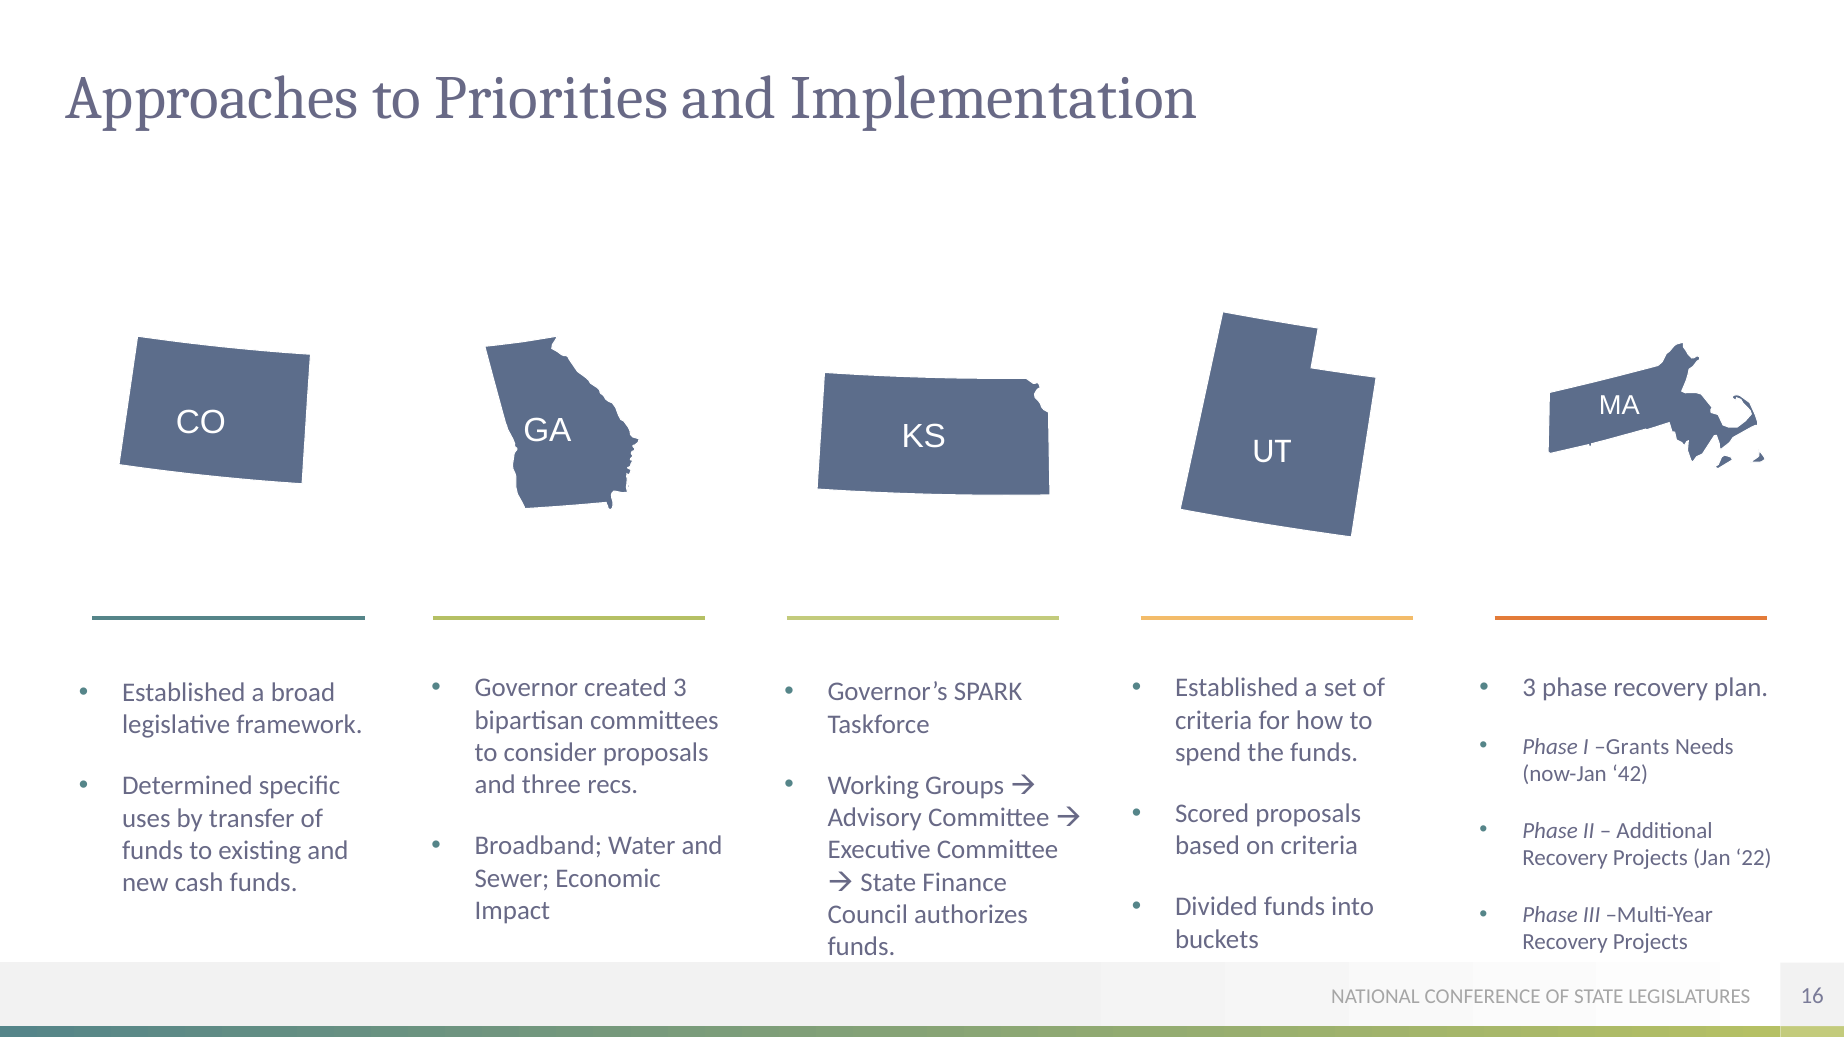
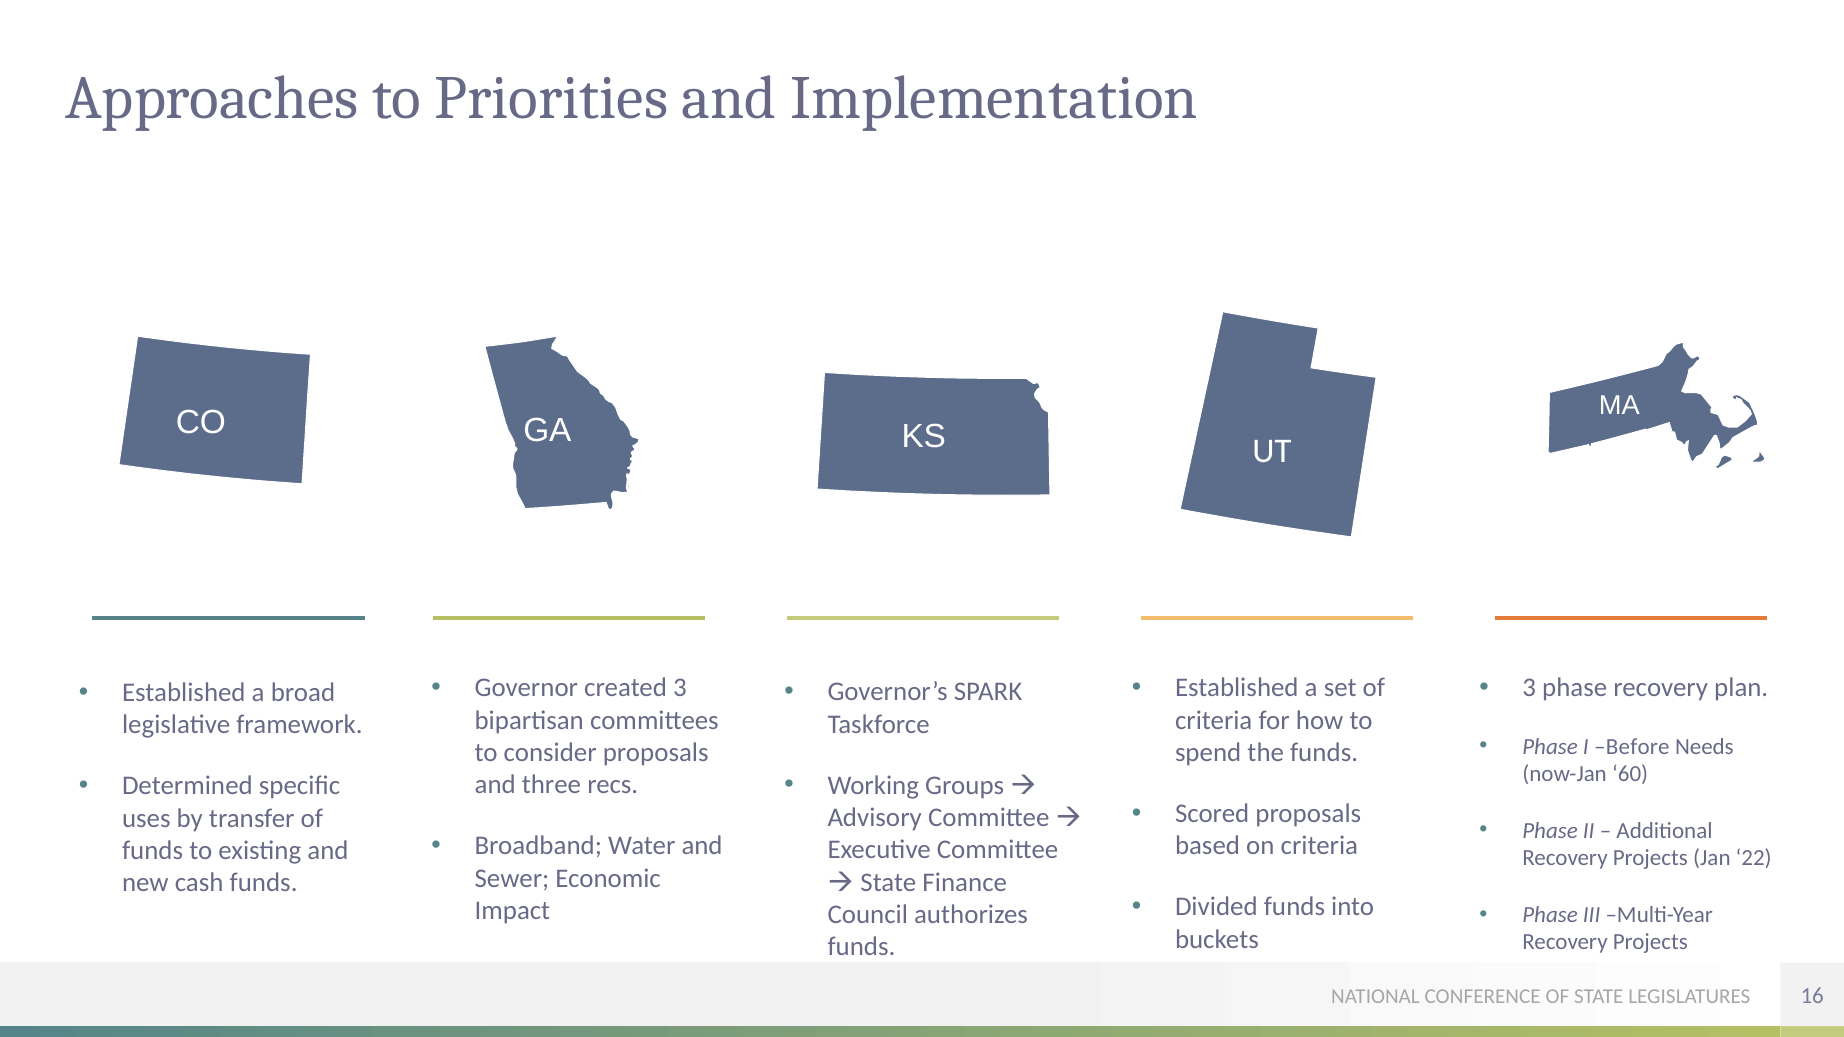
Grants: Grants -> Before
42: 42 -> 60
